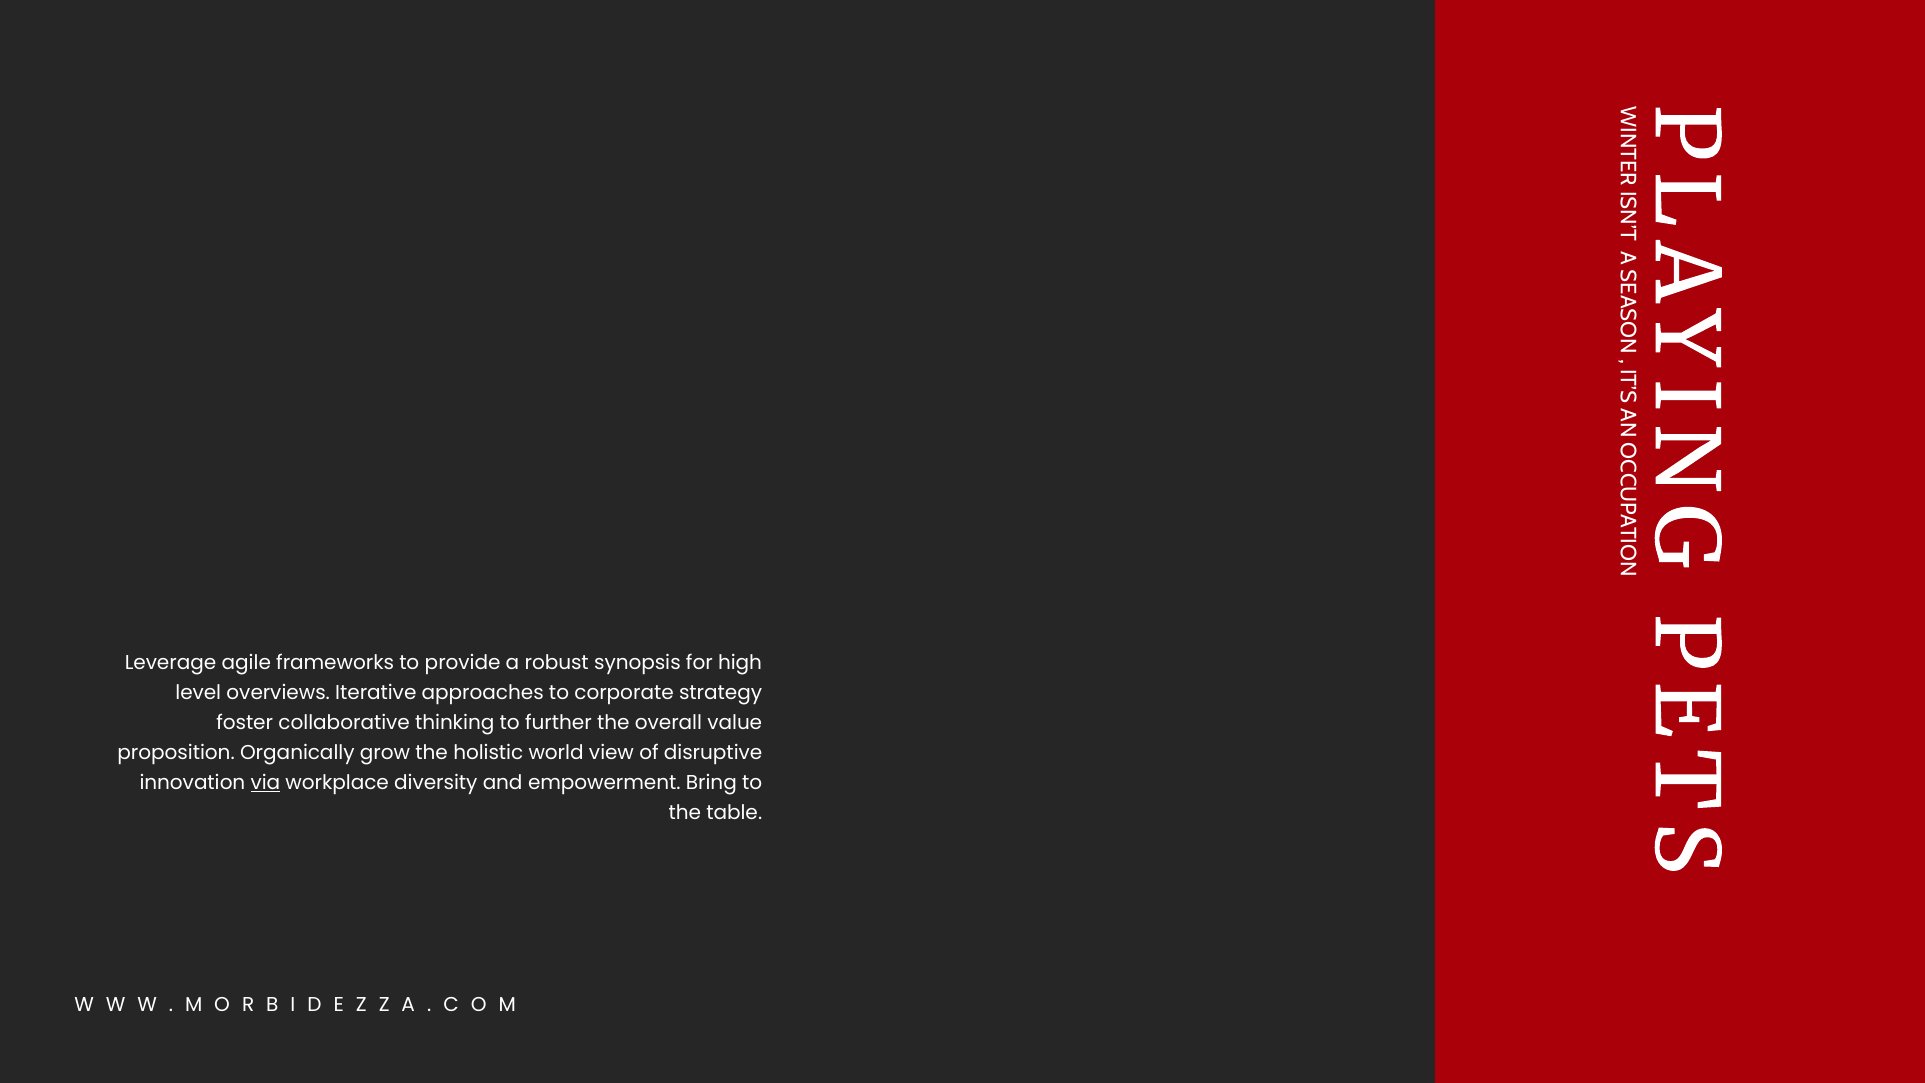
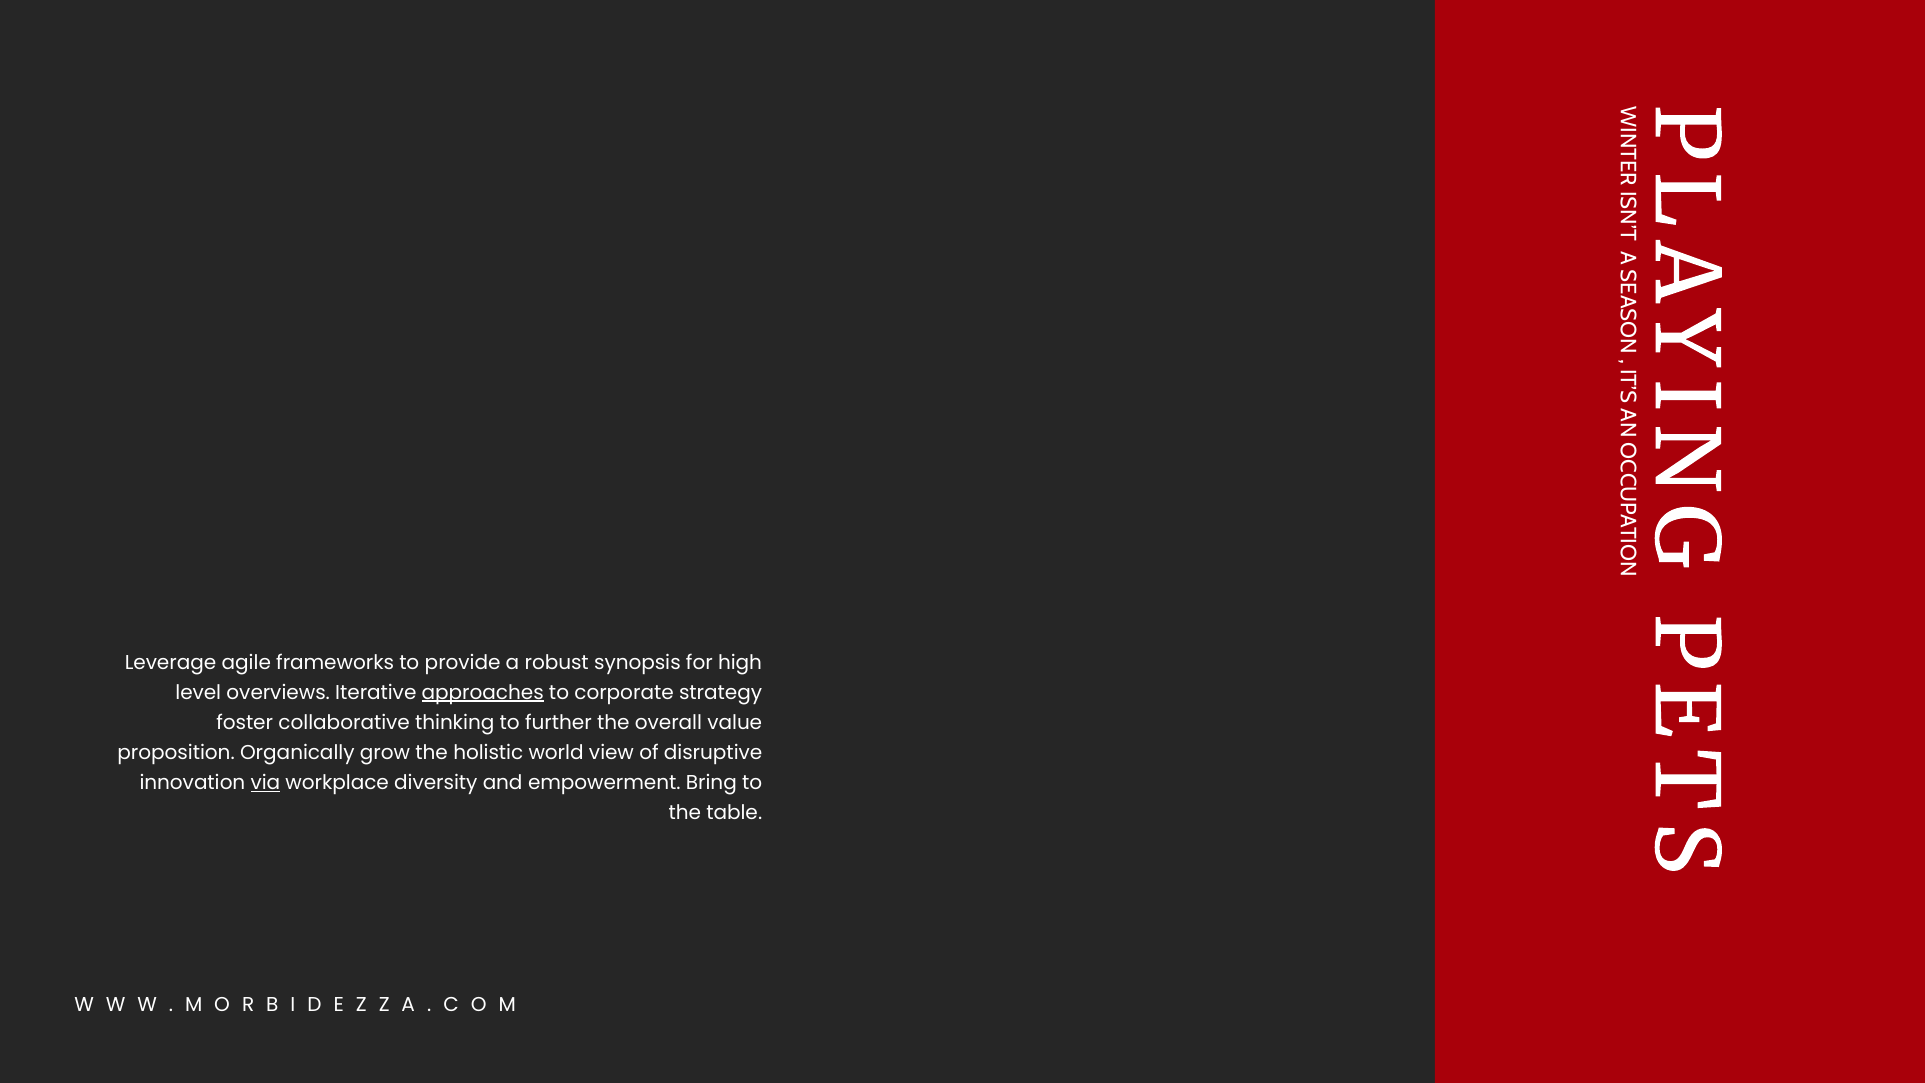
approaches underline: none -> present
